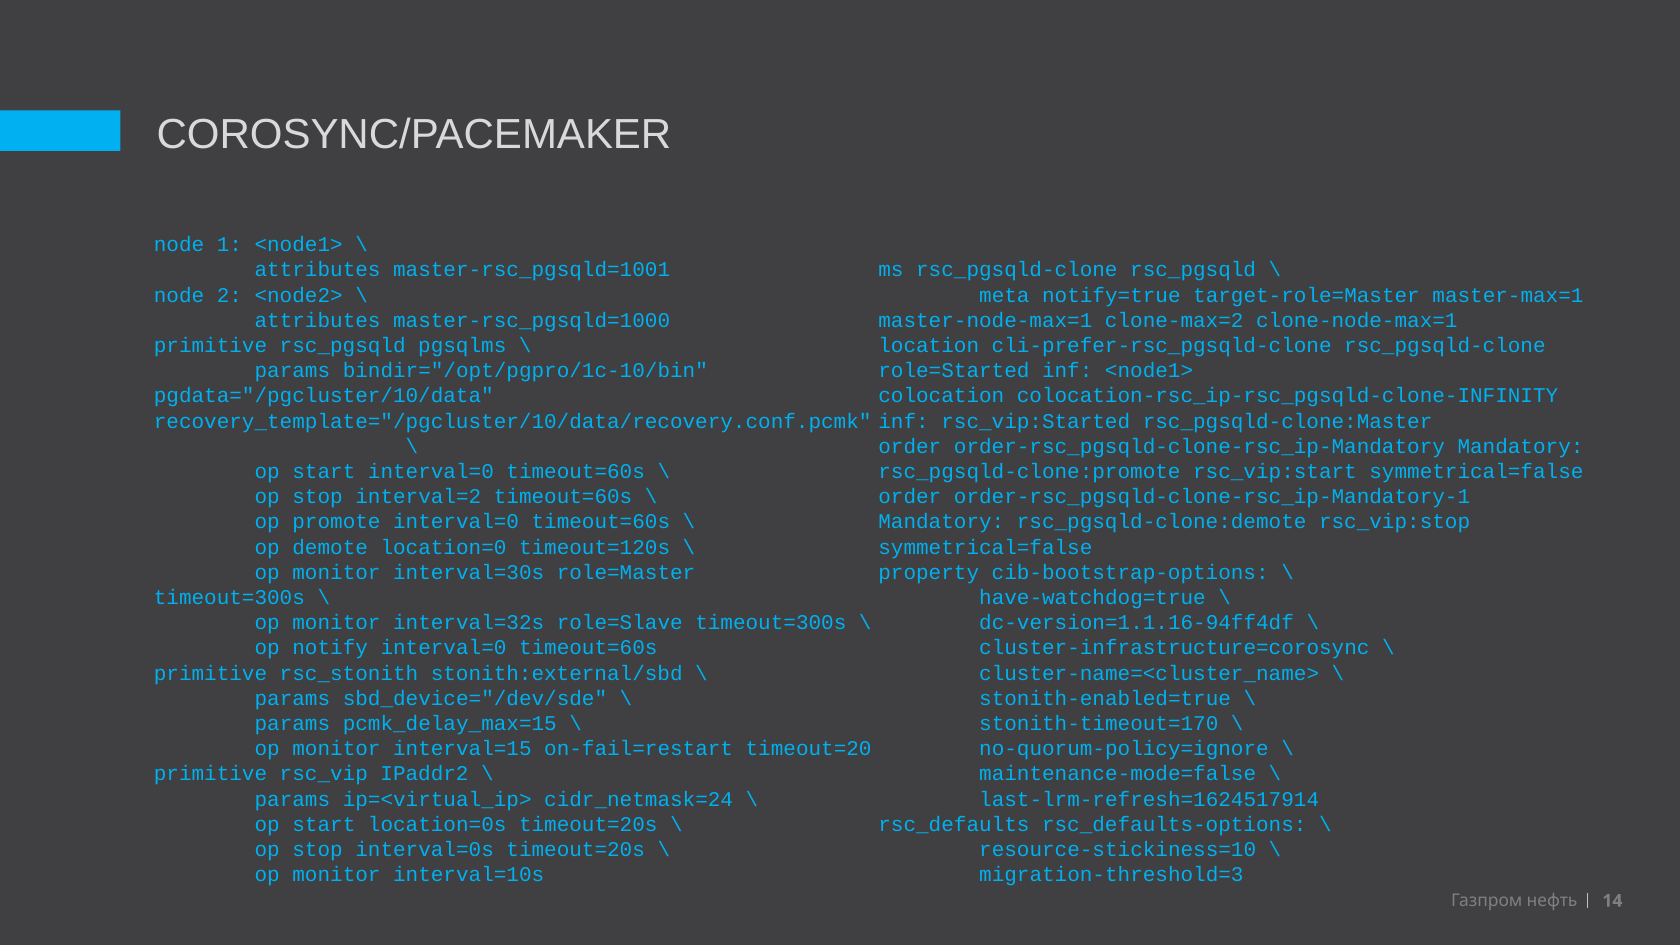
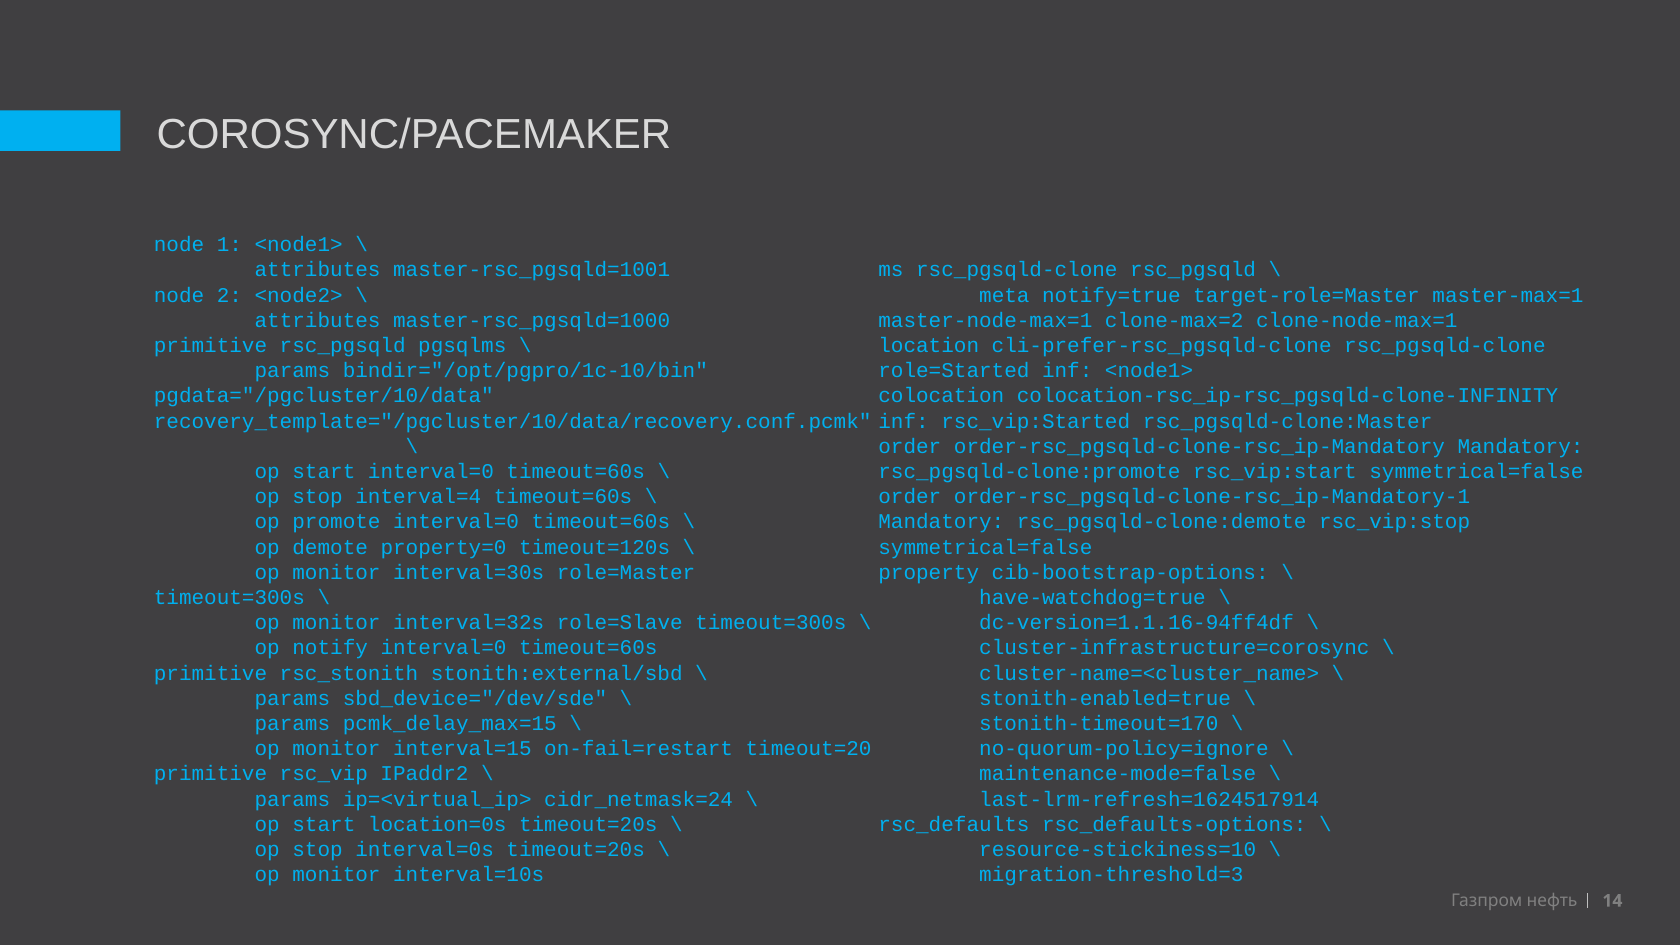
interval=2: interval=2 -> interval=4
location=0: location=0 -> property=0
